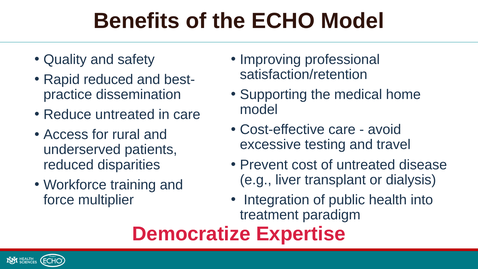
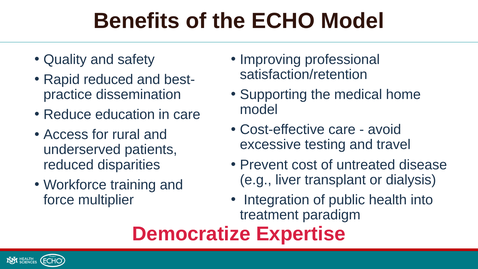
Reduce untreated: untreated -> education
